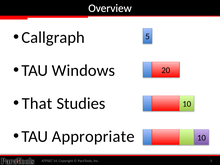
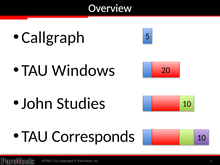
That: That -> John
Appropriate: Appropriate -> Corresponds
